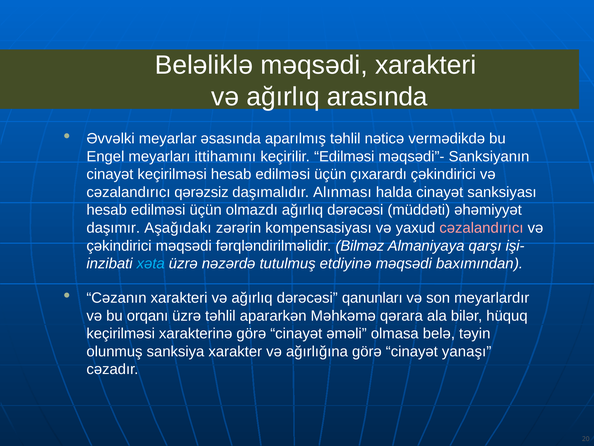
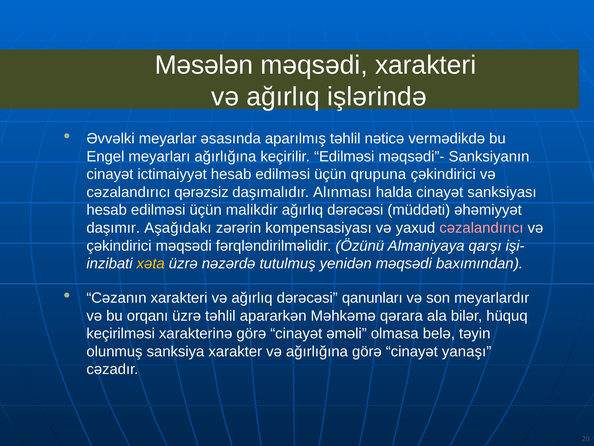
Beləliklə: Beləliklə -> Məsələn
arasında: arasında -> işlərində
meyarları ittihamını: ittihamını -> ağırlığına
cinayət keçirilməsi: keçirilməsi -> ictimaiyyət
çıxarardı: çıxarardı -> qrupuna
olmazdı: olmazdı -> malikdir
Bilməz: Bilməz -> Özünü
xəta colour: light blue -> yellow
etdiyinə: etdiyinə -> yenidən
